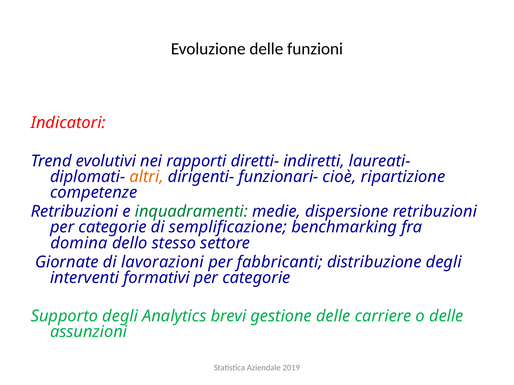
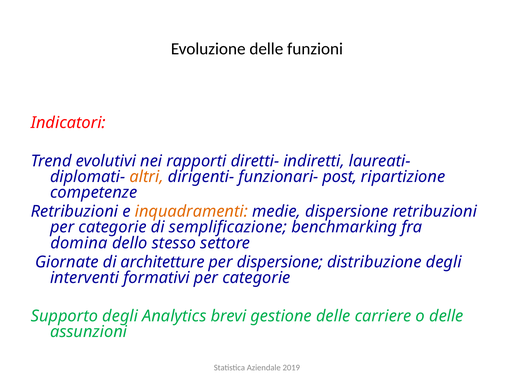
cioè: cioè -> post
inquadramenti colour: green -> orange
lavorazioni: lavorazioni -> architetture
per fabbricanti: fabbricanti -> dispersione
